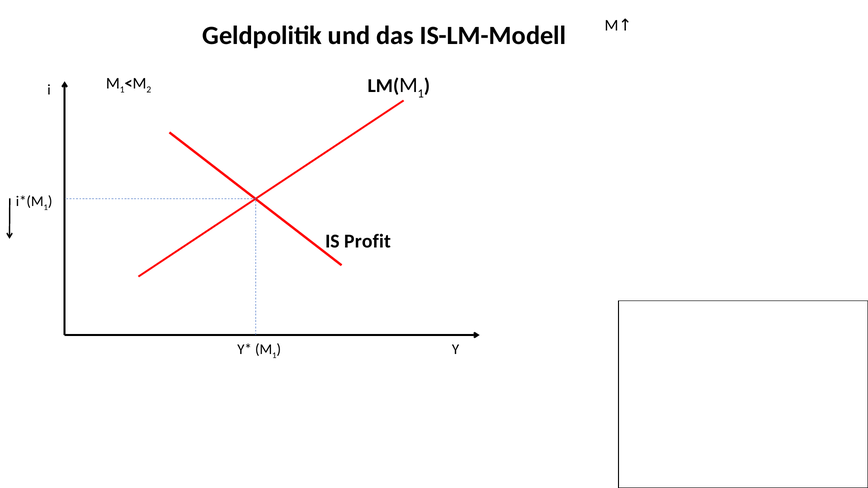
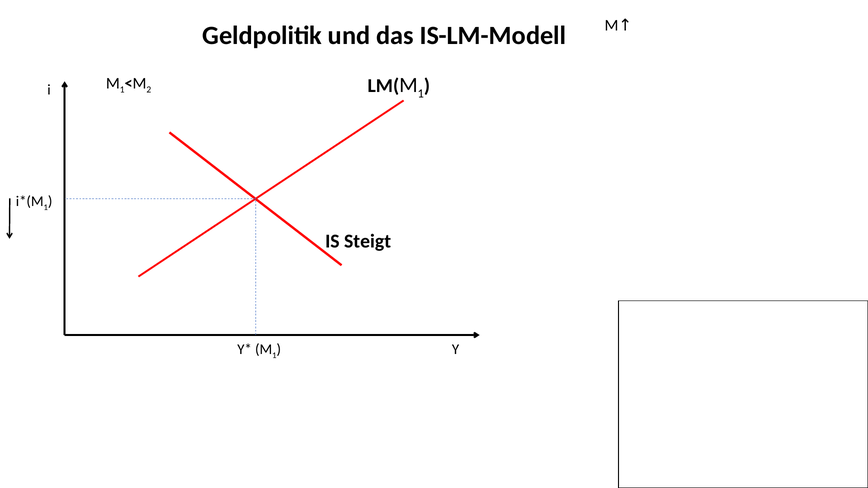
Profit: Profit -> Steigt
